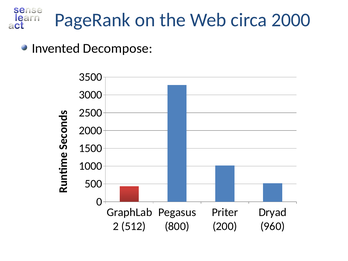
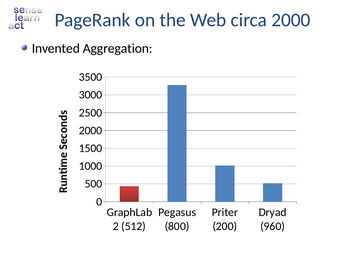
Decompose: Decompose -> Aggregation
